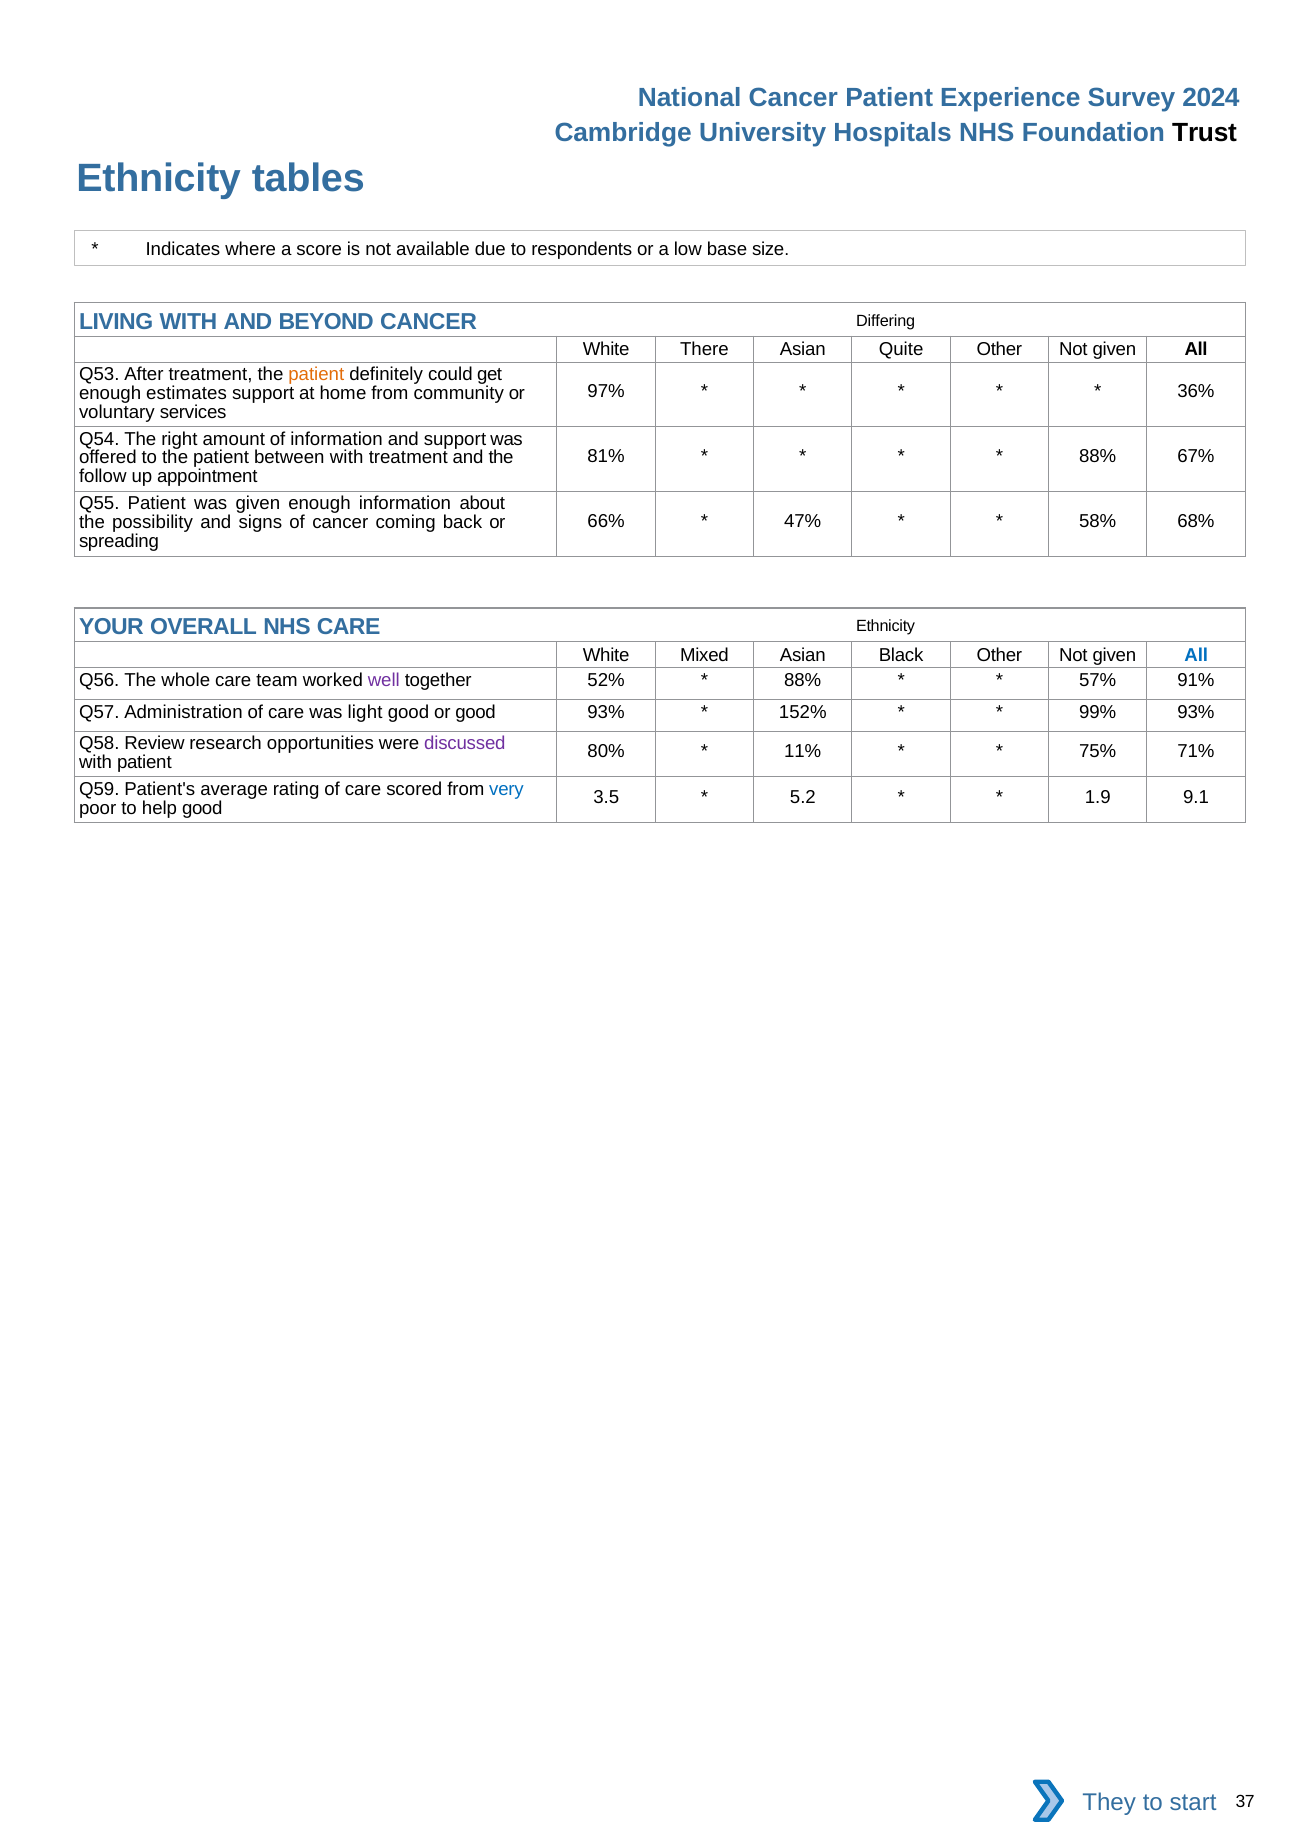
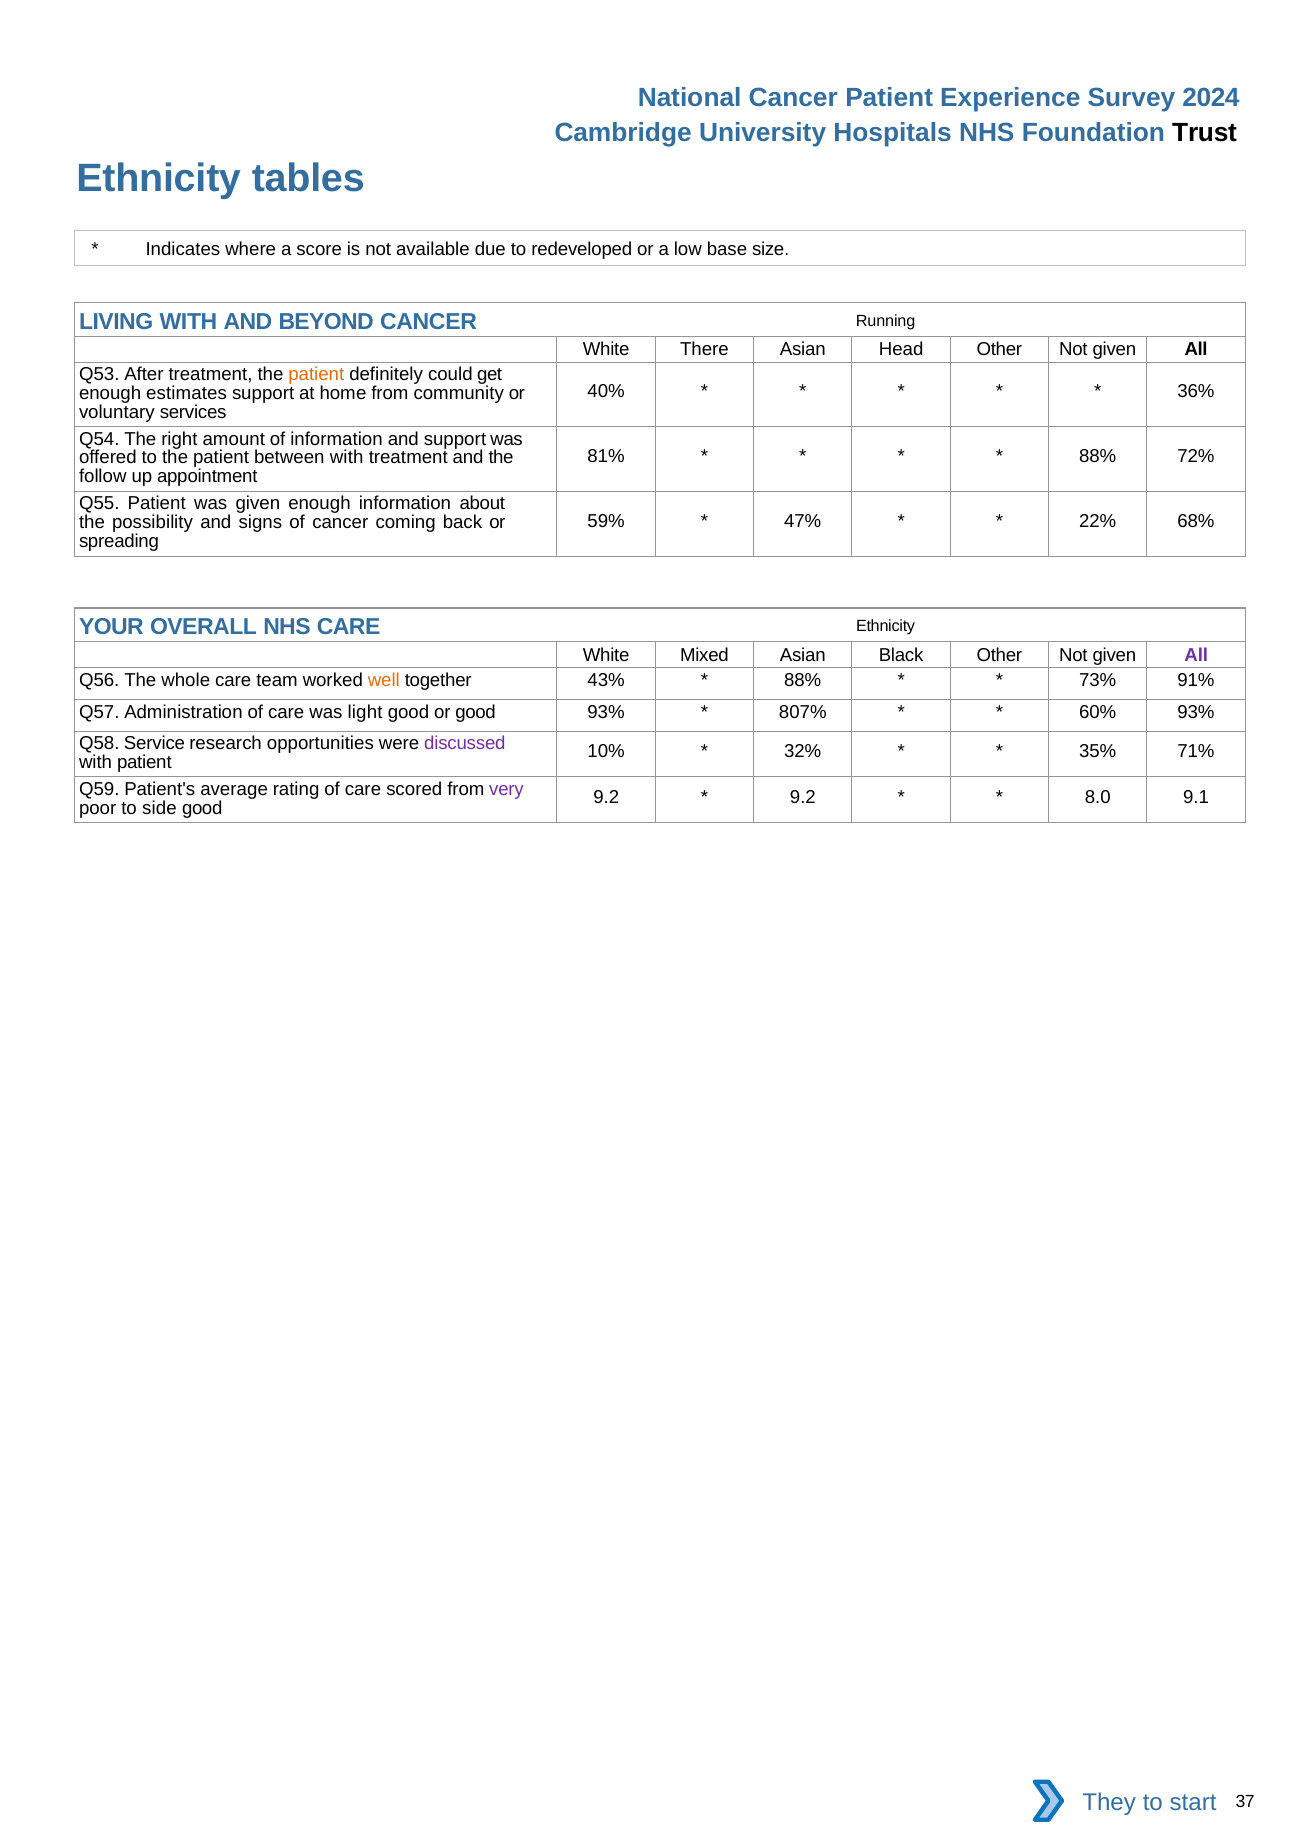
respondents: respondents -> redeveloped
Differing: Differing -> Running
Quite: Quite -> Head
97%: 97% -> 40%
67%: 67% -> 72%
66%: 66% -> 59%
58%: 58% -> 22%
All at (1196, 655) colour: blue -> purple
well colour: purple -> orange
52%: 52% -> 43%
57%: 57% -> 73%
152%: 152% -> 807%
99%: 99% -> 60%
Review: Review -> Service
80%: 80% -> 10%
11%: 11% -> 32%
75%: 75% -> 35%
very colour: blue -> purple
3.5 at (606, 797): 3.5 -> 9.2
5.2 at (803, 797): 5.2 -> 9.2
1.9: 1.9 -> 8.0
help: help -> side
